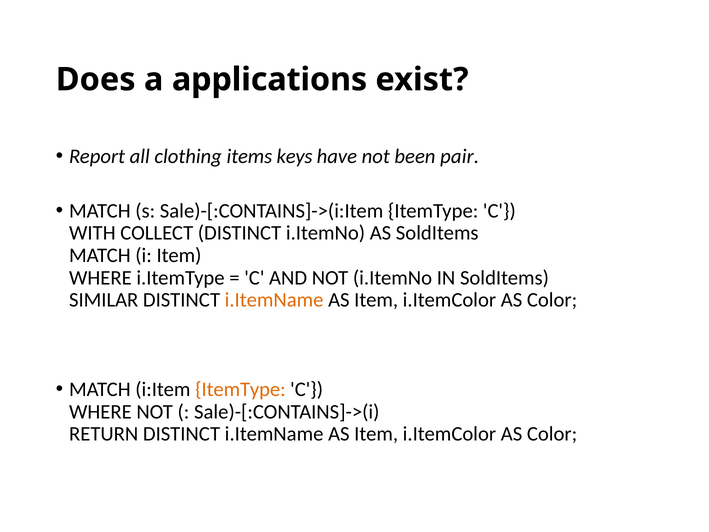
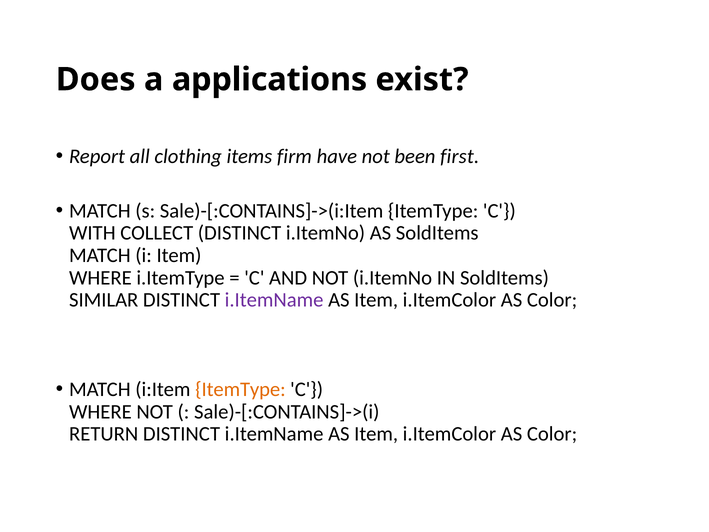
keys: keys -> firm
pair: pair -> first
i.ItemName at (274, 300) colour: orange -> purple
